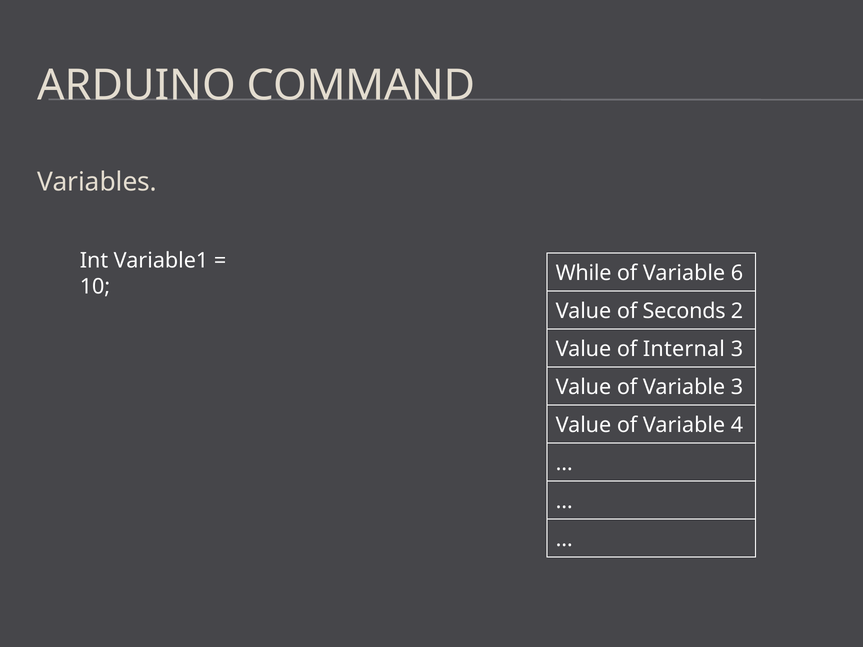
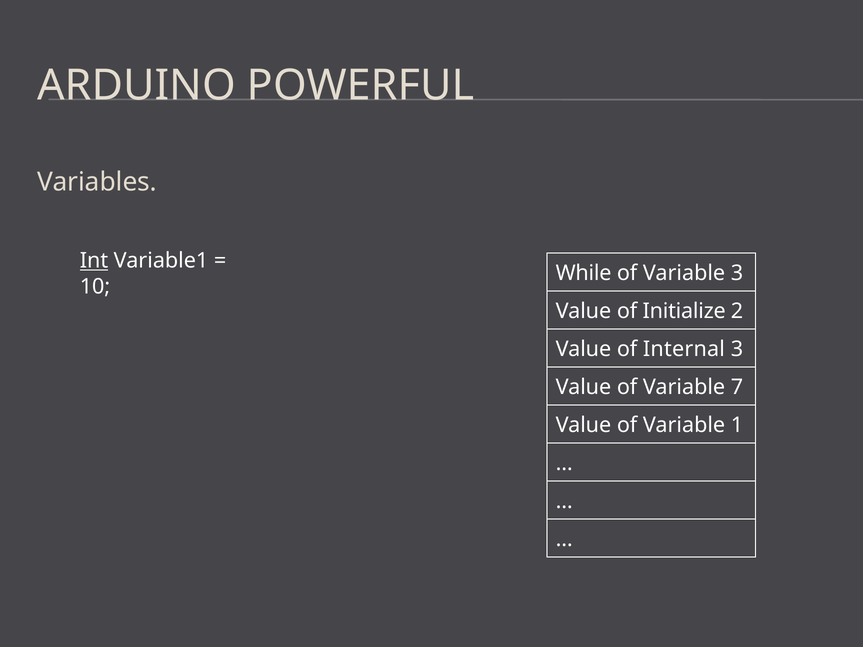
COMMAND: COMMAND -> POWERFUL
Int underline: none -> present
Variable 6: 6 -> 3
Seconds: Seconds -> Initialize
Variable 3: 3 -> 7
4: 4 -> 1
